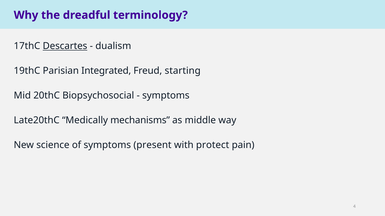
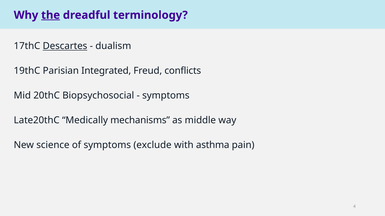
the underline: none -> present
starting: starting -> conflicts
present: present -> exclude
protect: protect -> asthma
